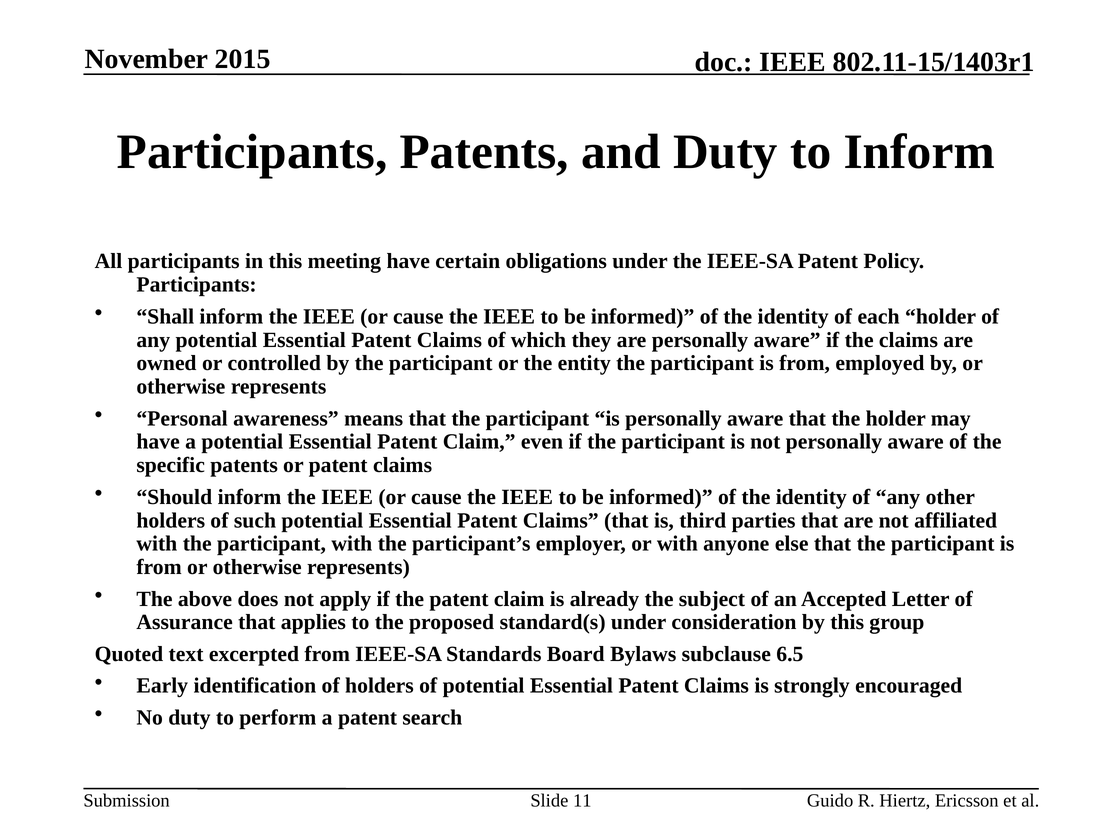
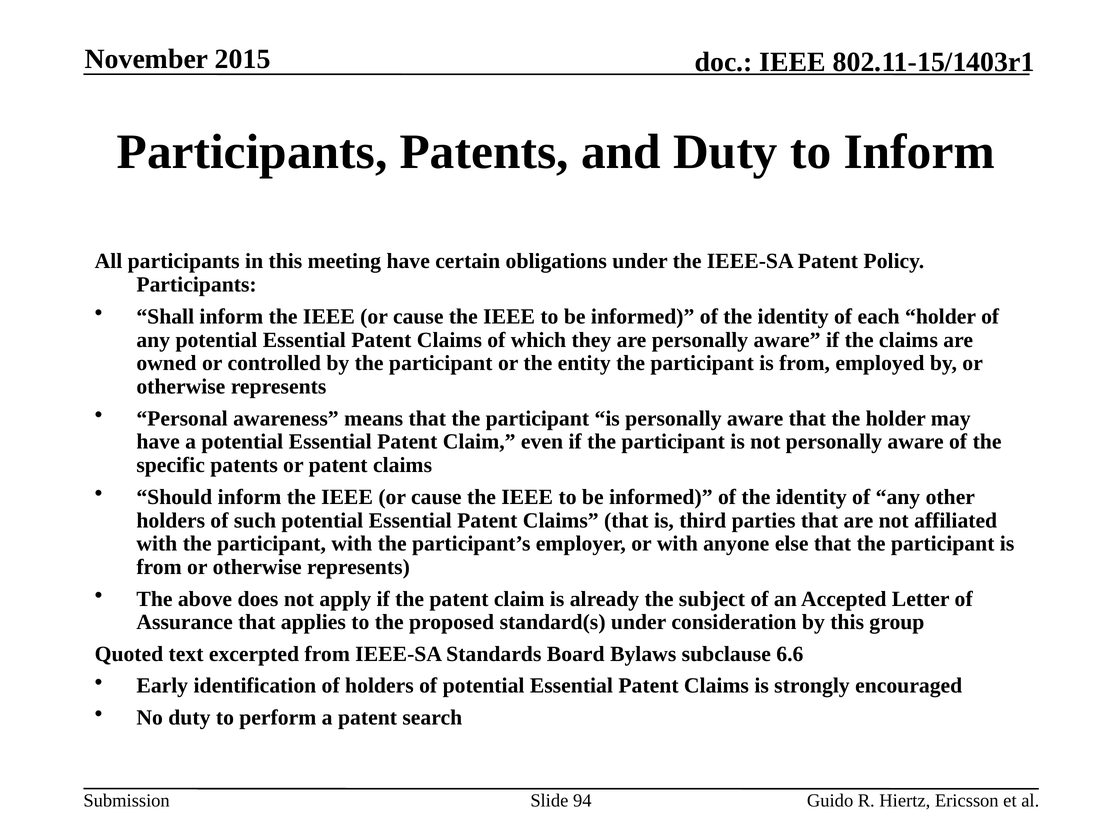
6.5: 6.5 -> 6.6
11: 11 -> 94
